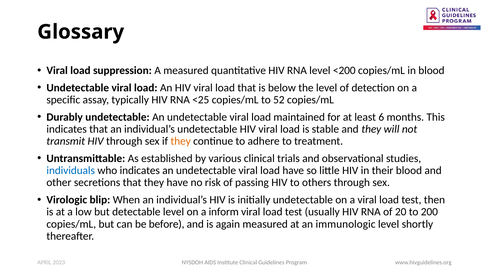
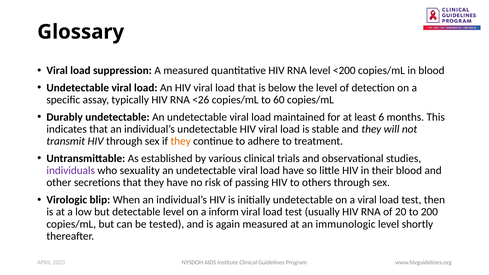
<25: <25 -> <26
52: 52 -> 60
individuals colour: blue -> purple
who indicates: indicates -> sexuality
before: before -> tested
